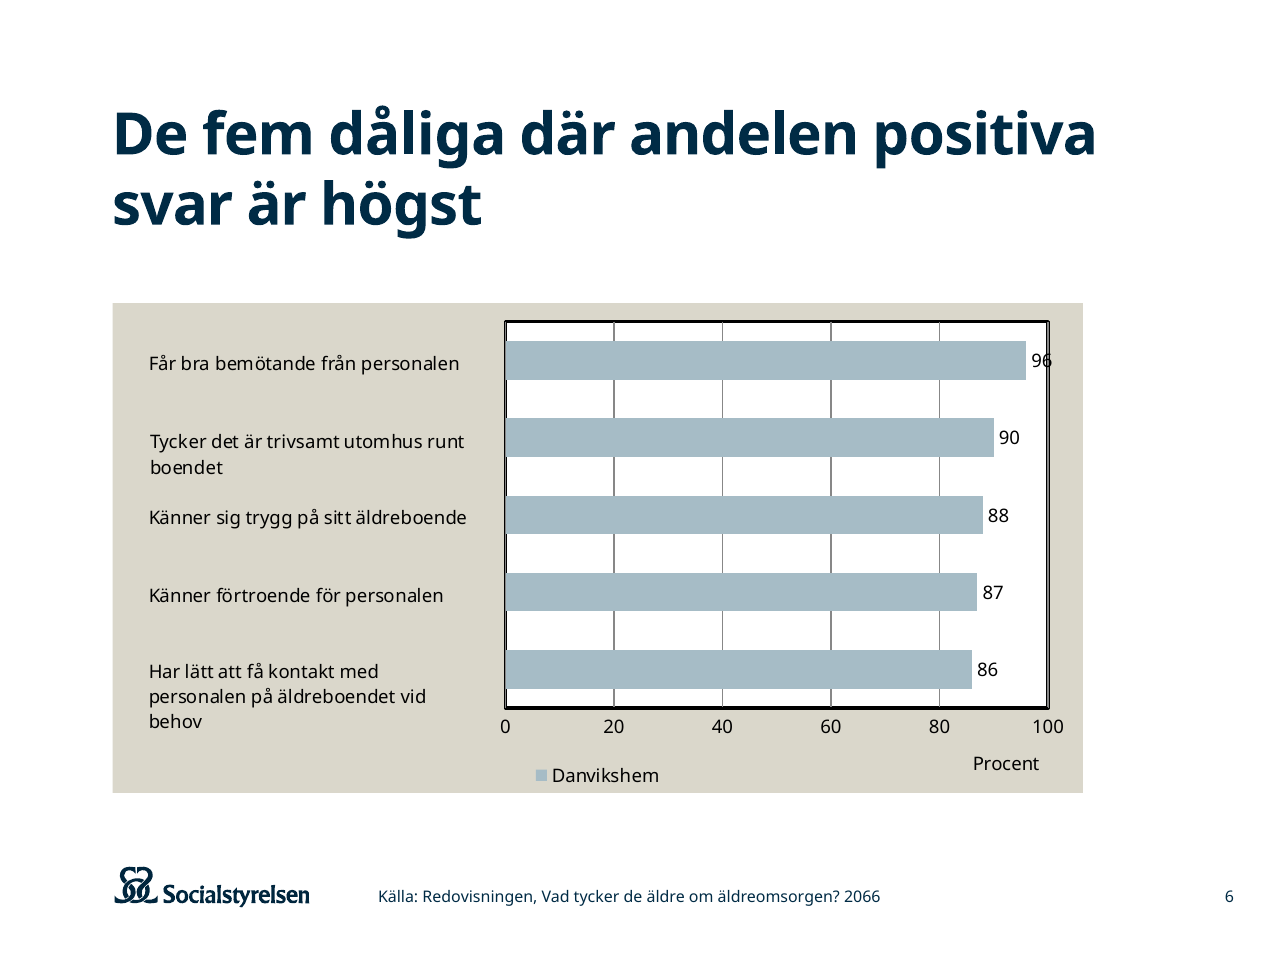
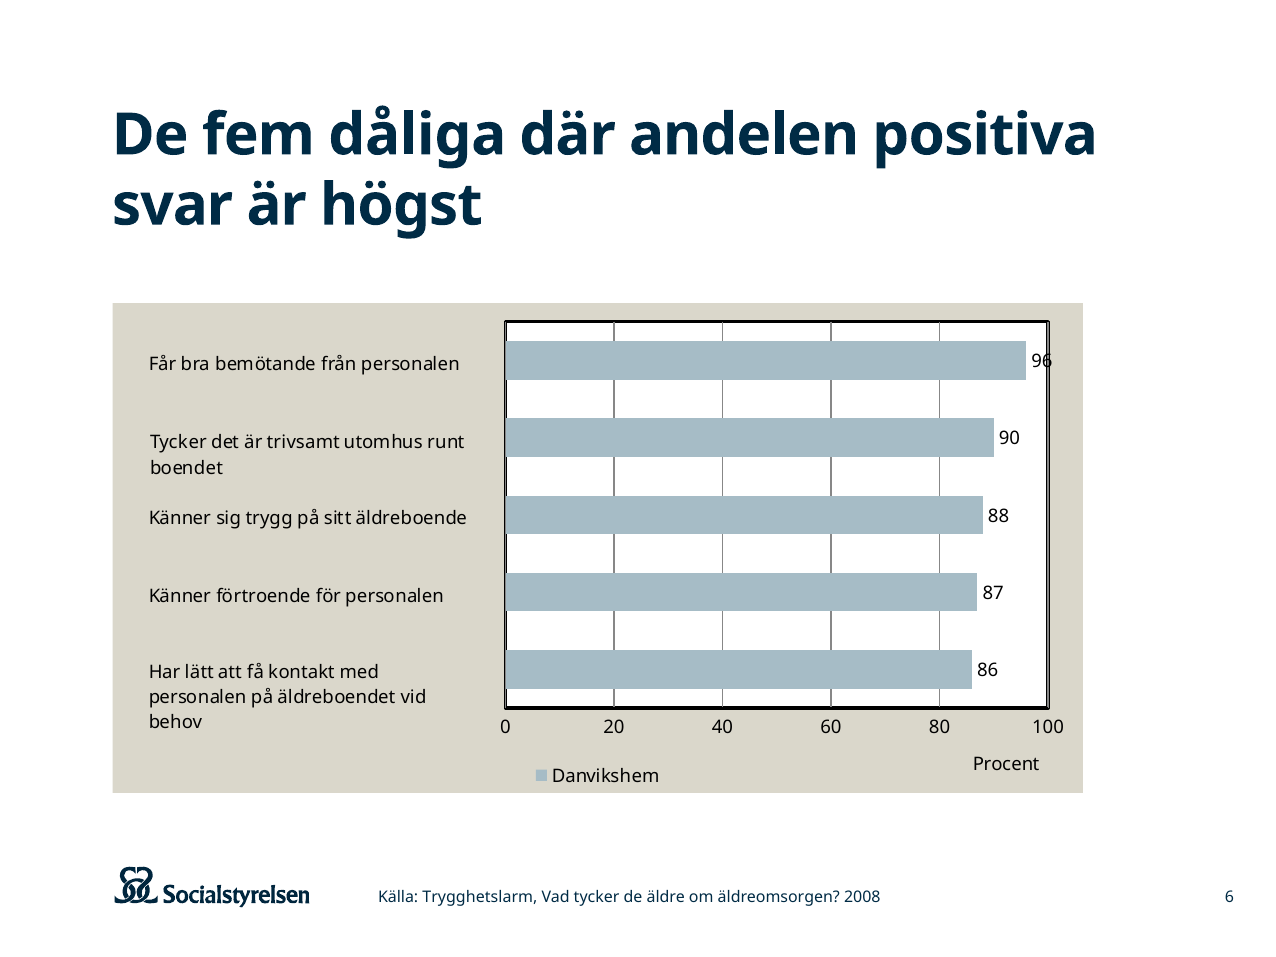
Redovisningen: Redovisningen -> Trygghetslarm
2066: 2066 -> 2008
